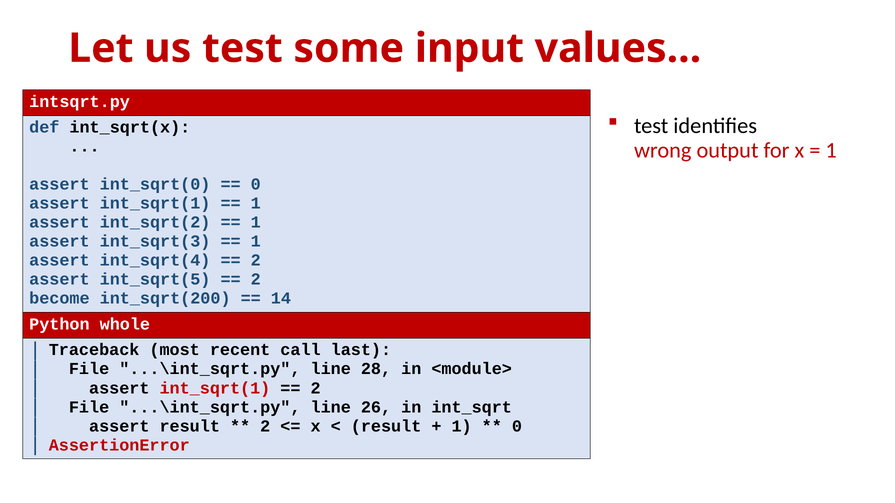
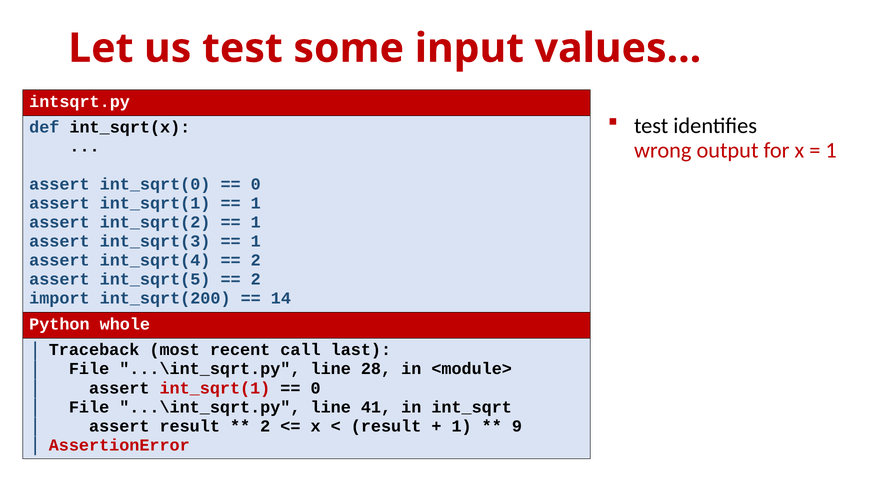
become: become -> import
2 at (316, 388): 2 -> 0
26: 26 -> 41
0 at (517, 426): 0 -> 9
